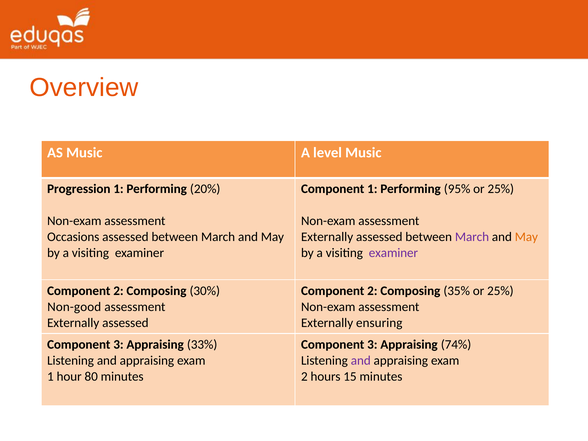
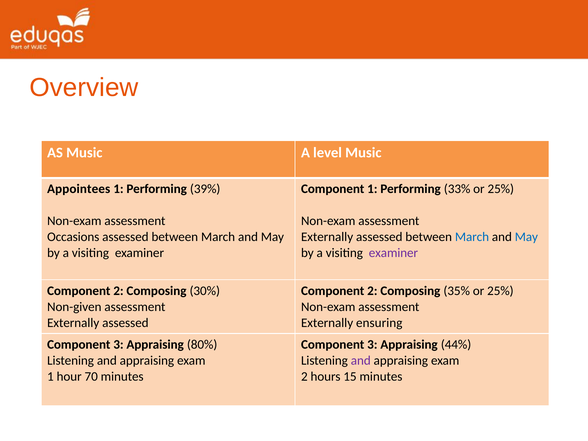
Progression: Progression -> Appointees
20%: 20% -> 39%
95%: 95% -> 33%
March at (472, 237) colour: purple -> blue
May at (526, 237) colour: orange -> blue
Non-good: Non-good -> Non-given
33%: 33% -> 80%
74%: 74% -> 44%
80: 80 -> 70
